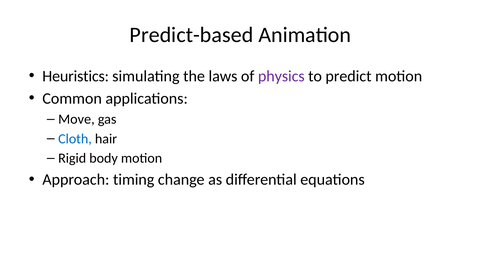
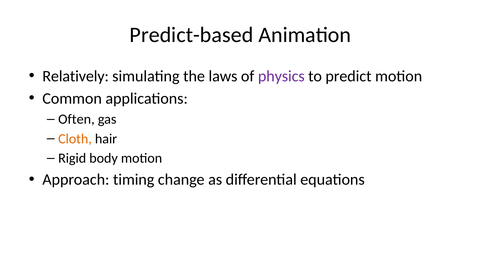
Heuristics: Heuristics -> Relatively
Move: Move -> Often
Cloth colour: blue -> orange
